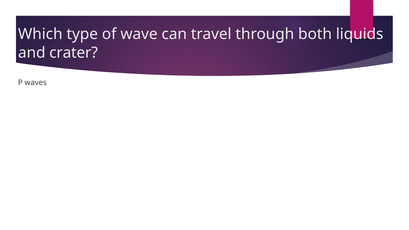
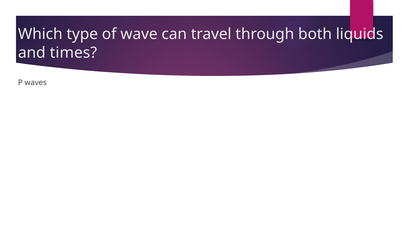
crater: crater -> times
